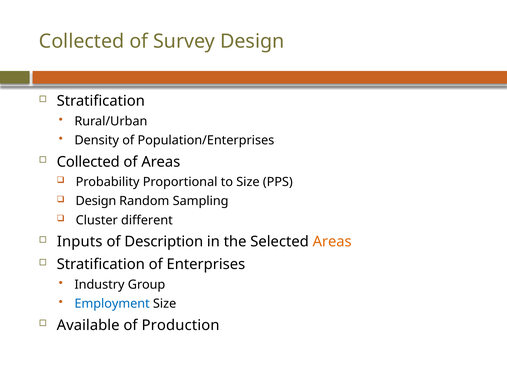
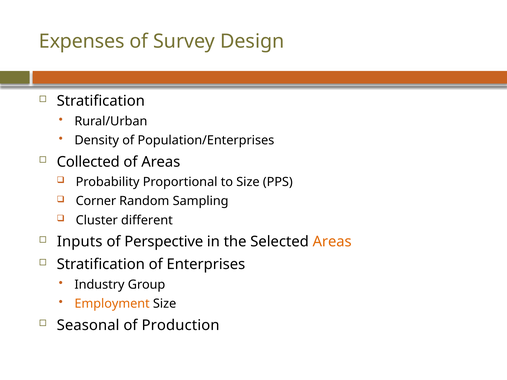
Collected at (82, 41): Collected -> Expenses
Design at (96, 201): Design -> Corner
Description: Description -> Perspective
Employment colour: blue -> orange
Available: Available -> Seasonal
